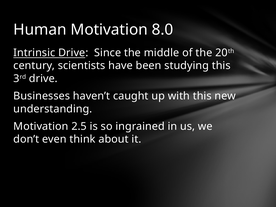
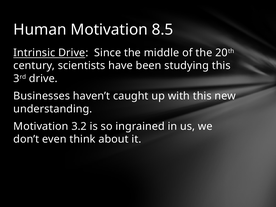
8.0: 8.0 -> 8.5
2.5: 2.5 -> 3.2
